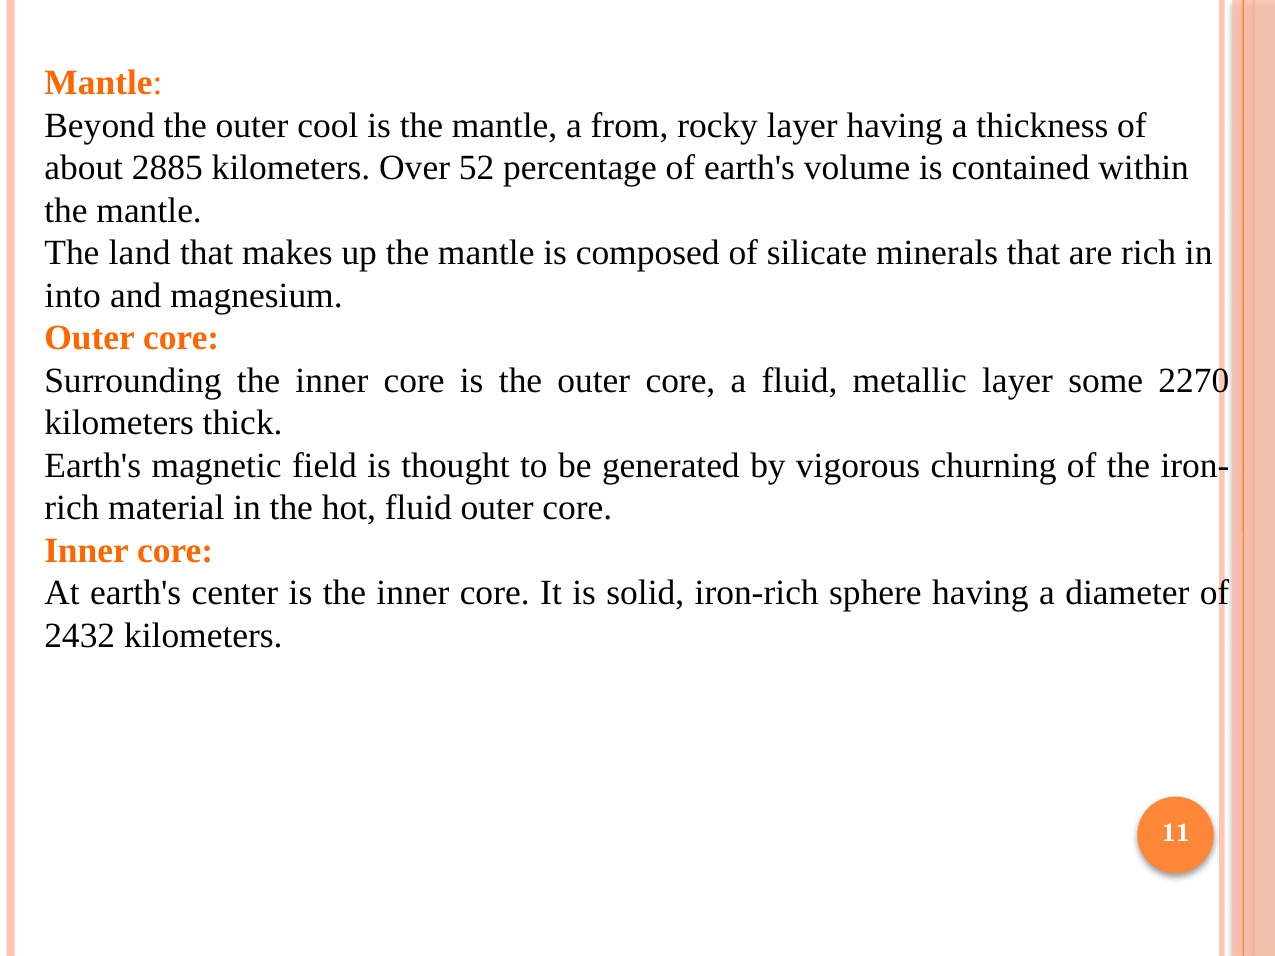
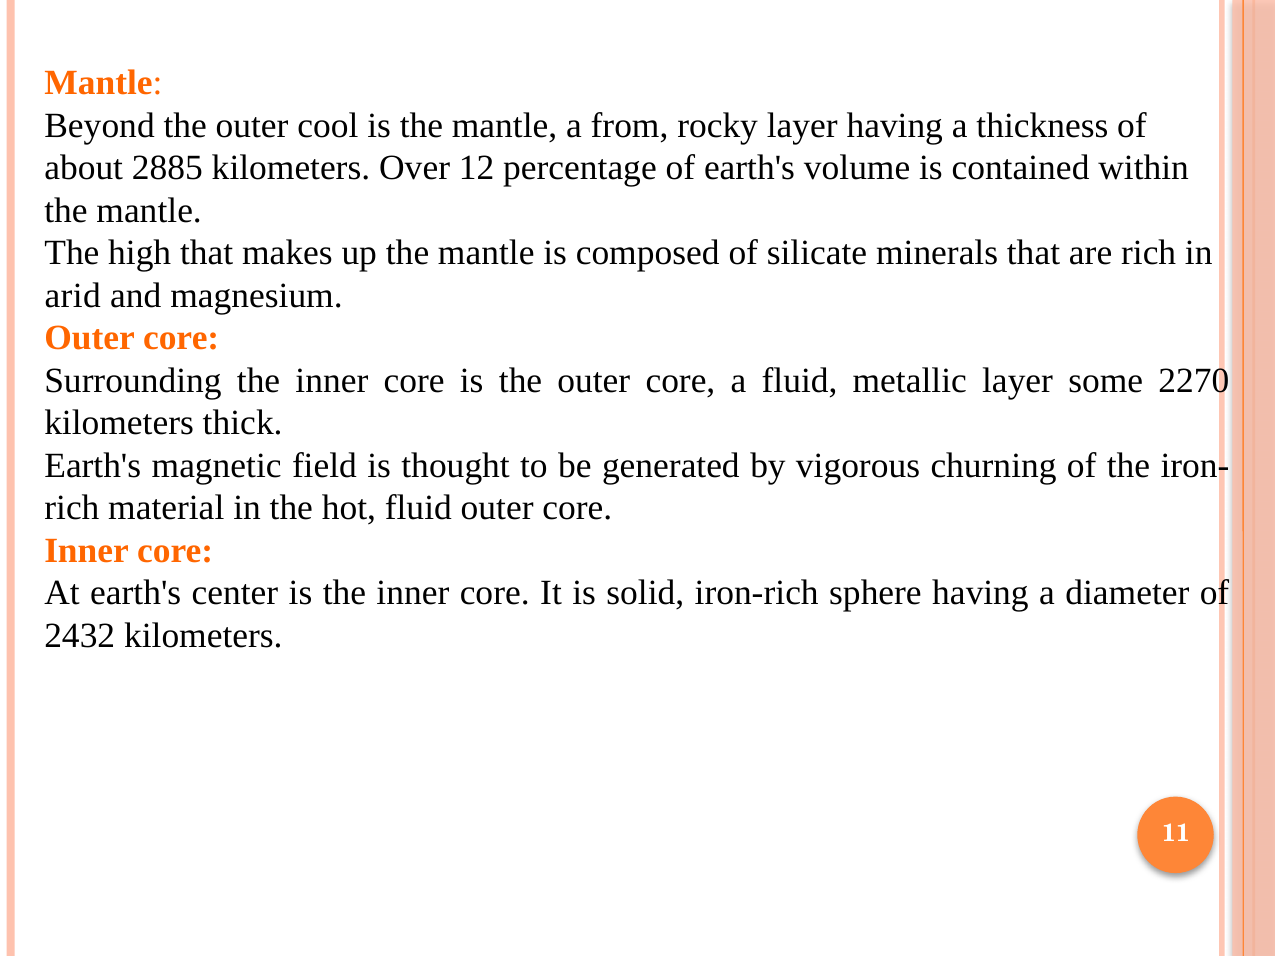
52: 52 -> 12
land: land -> high
into: into -> arid
